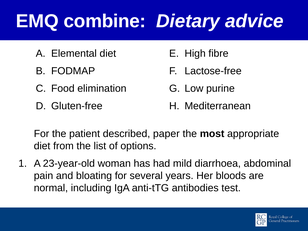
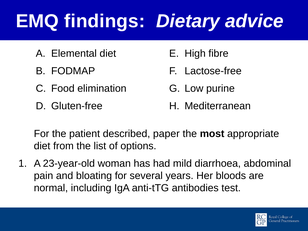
combine: combine -> findings
